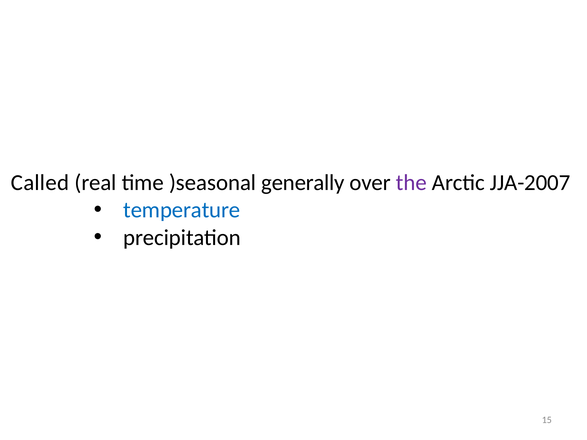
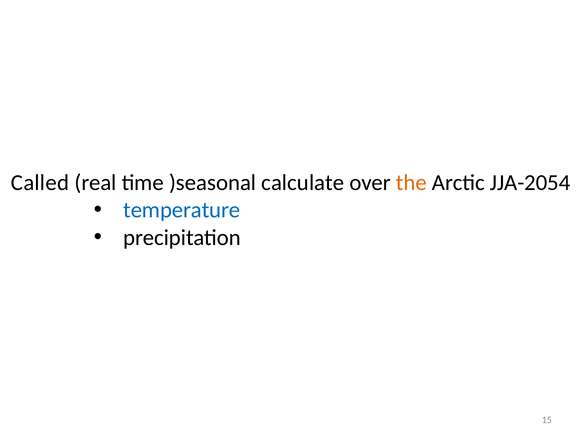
generally: generally -> calculate
the colour: purple -> orange
JJA-2007: JJA-2007 -> JJA-2054
